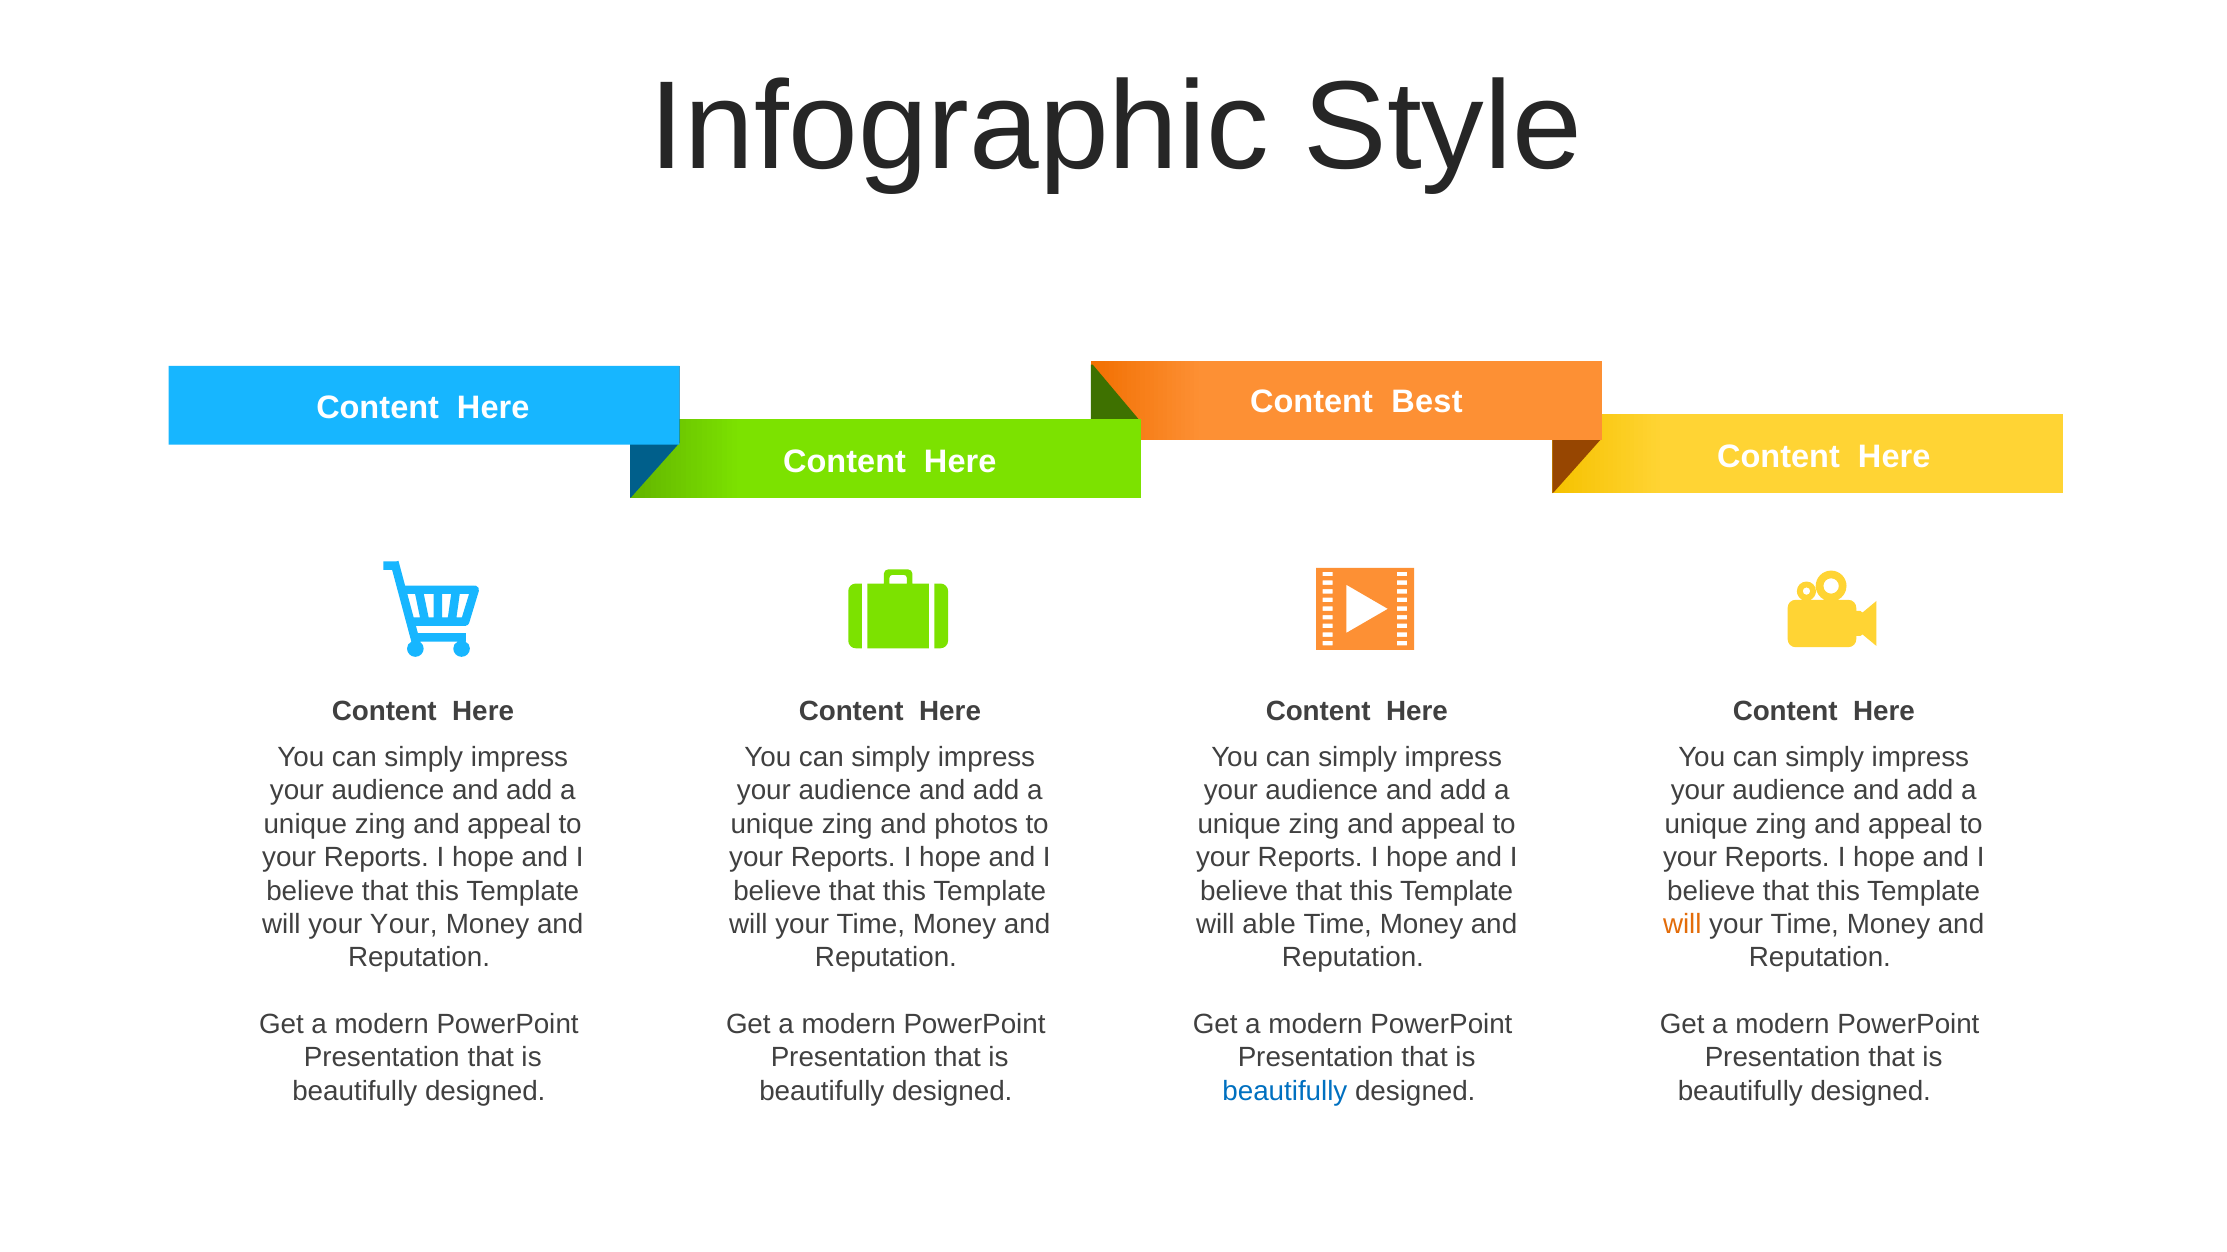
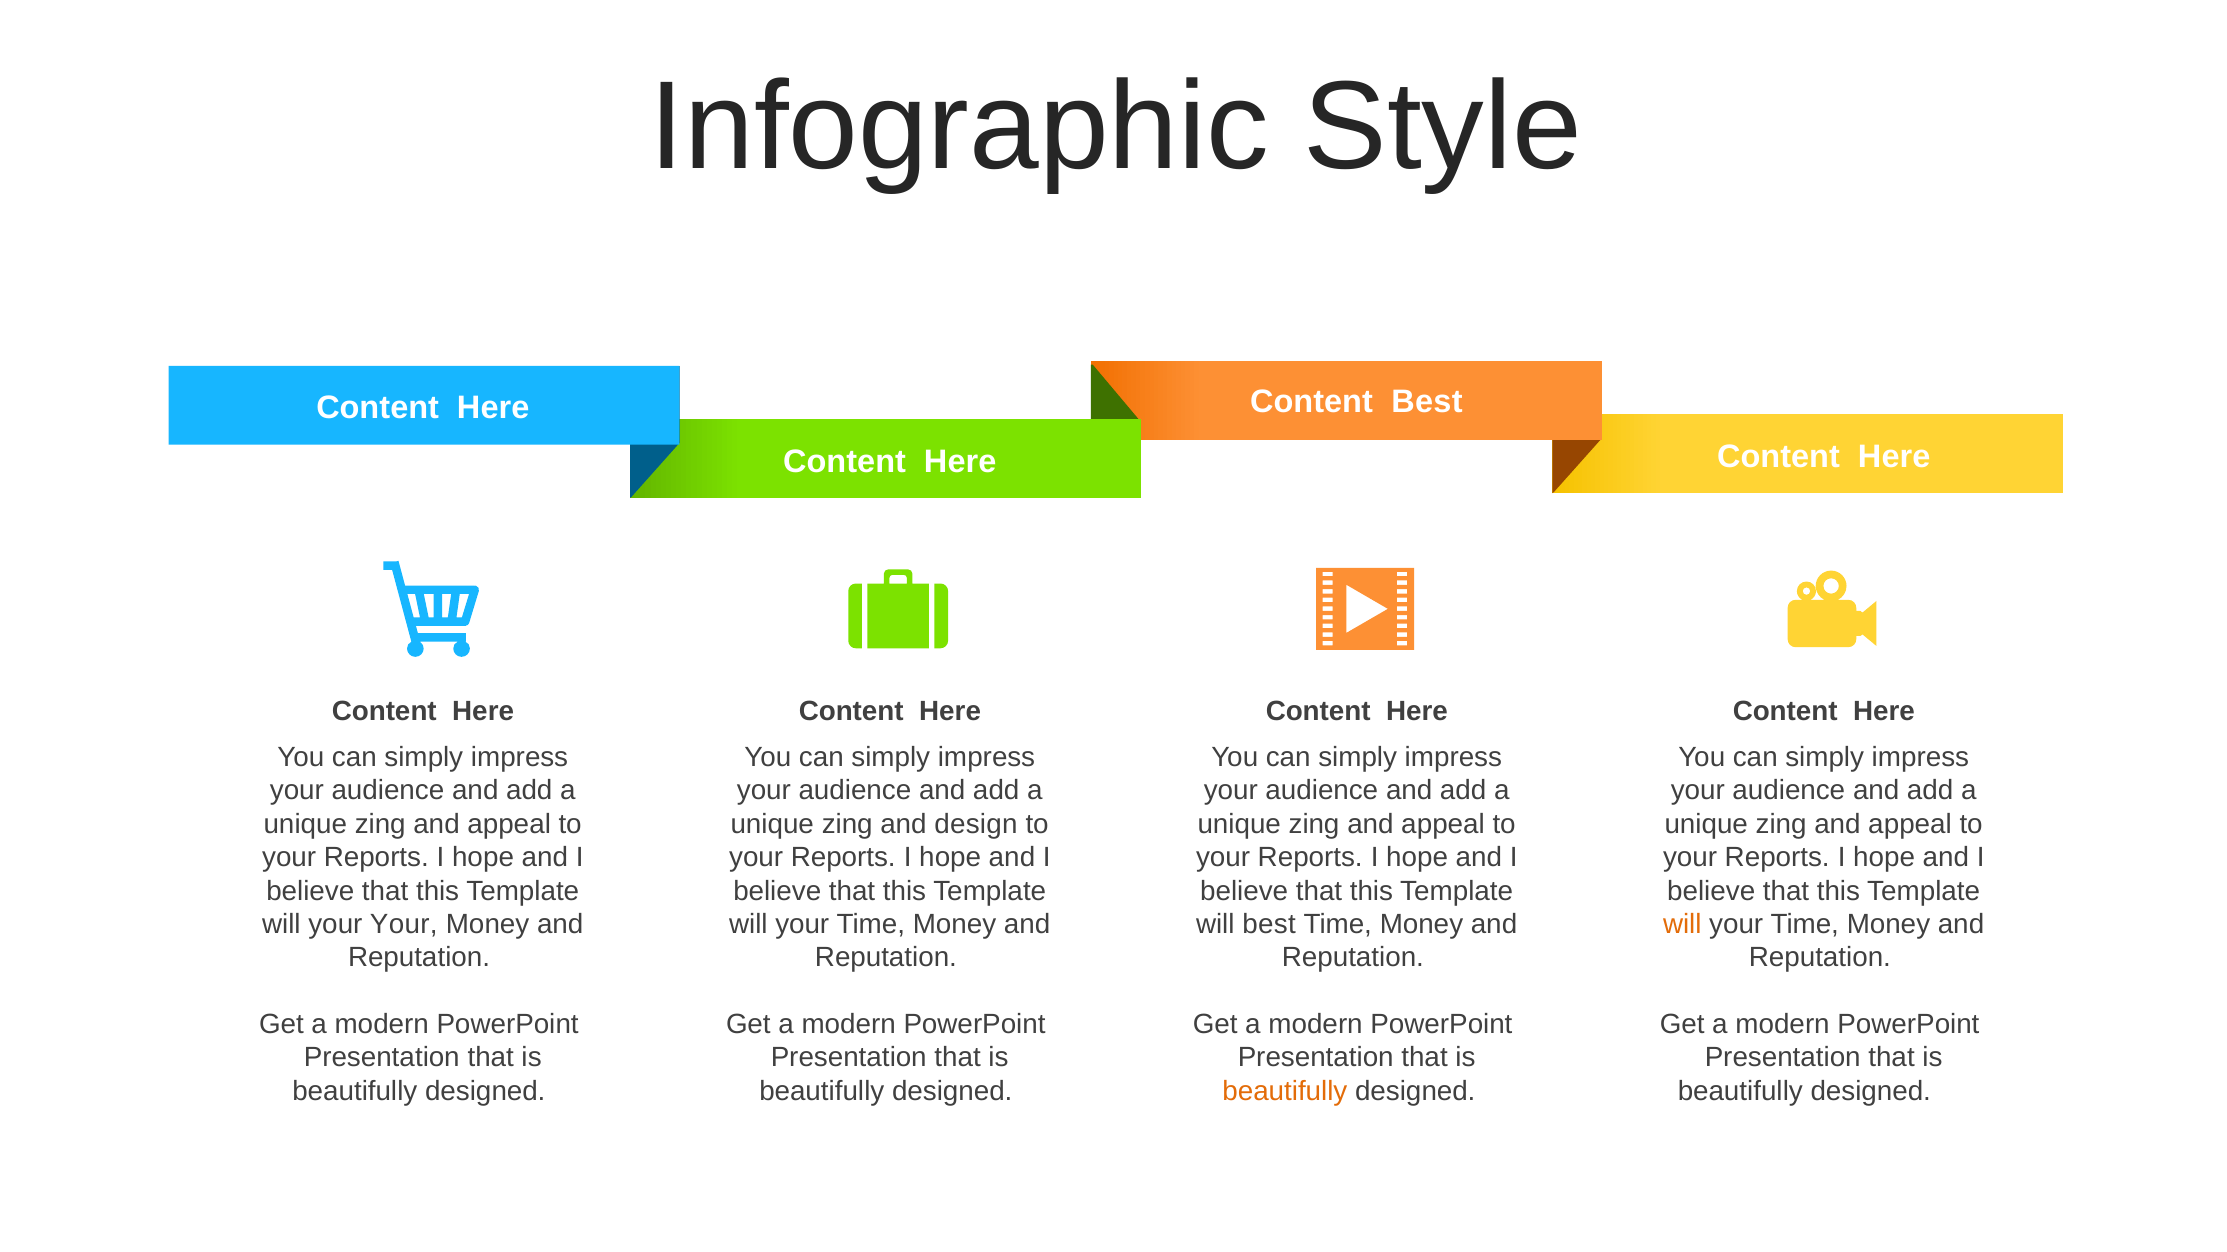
photos: photos -> design
will able: able -> best
beautifully at (1285, 1092) colour: blue -> orange
